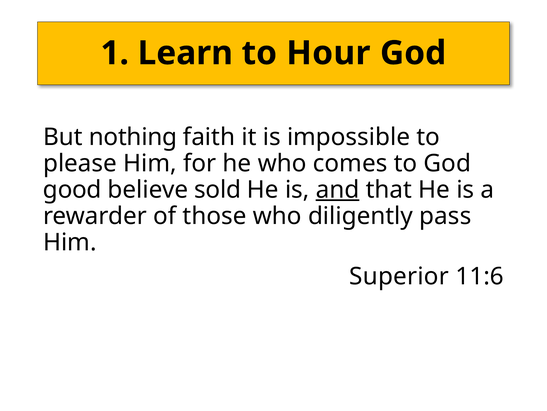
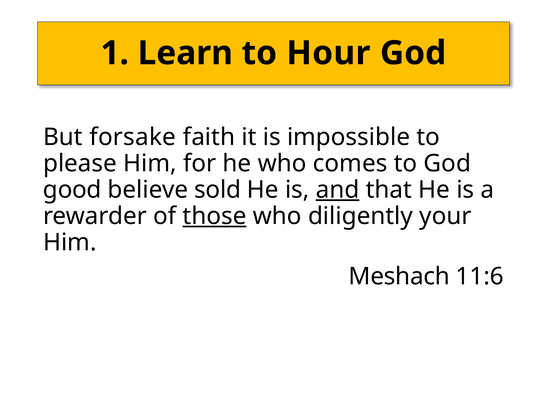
nothing: nothing -> forsake
those underline: none -> present
pass: pass -> your
Superior: Superior -> Meshach
